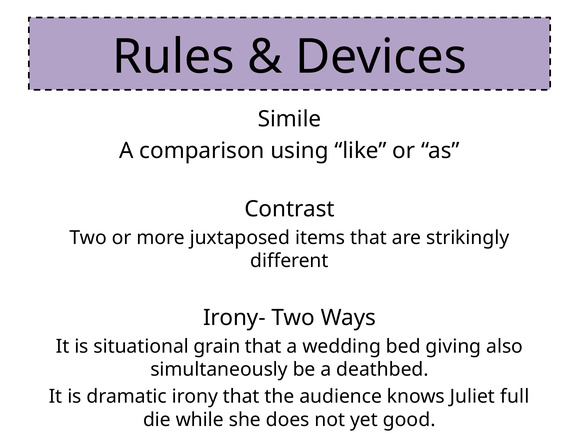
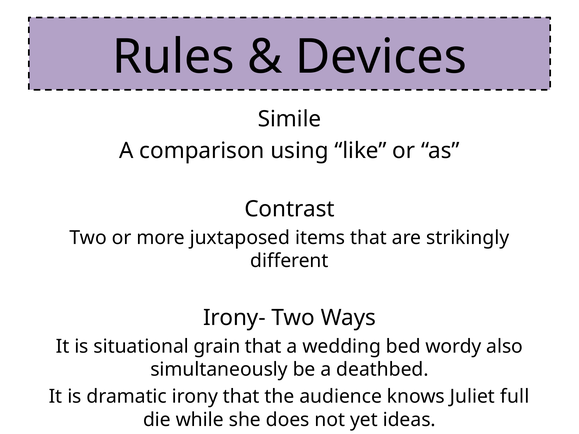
giving: giving -> wordy
good: good -> ideas
